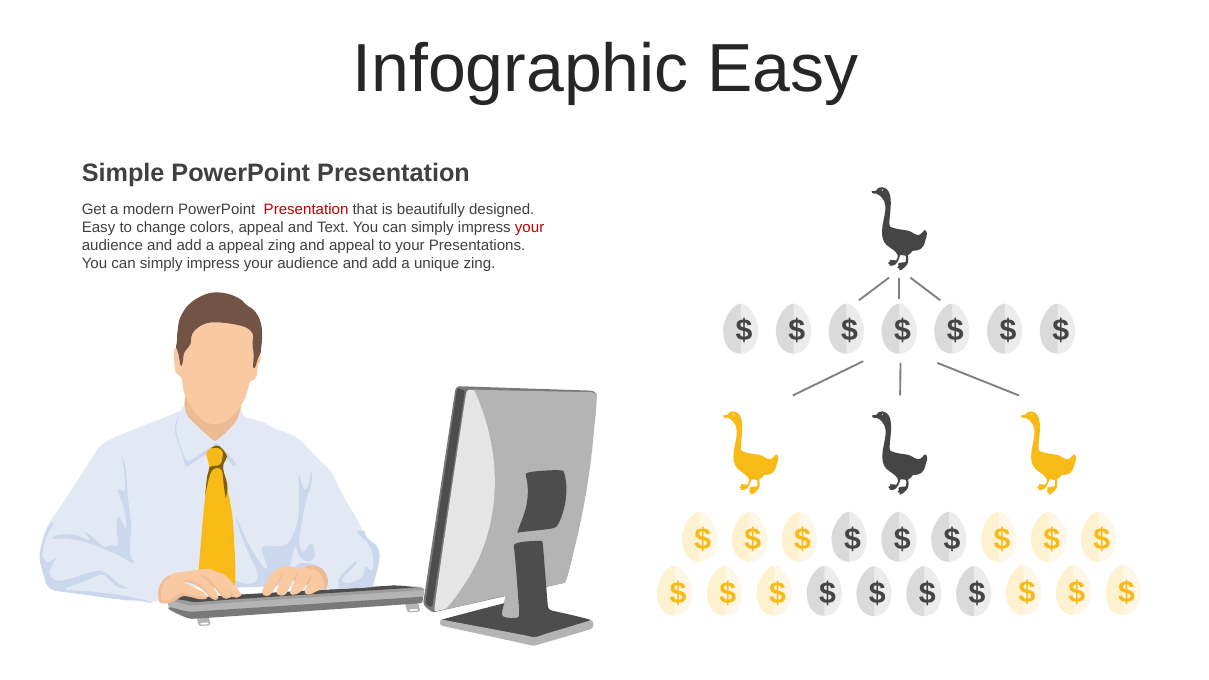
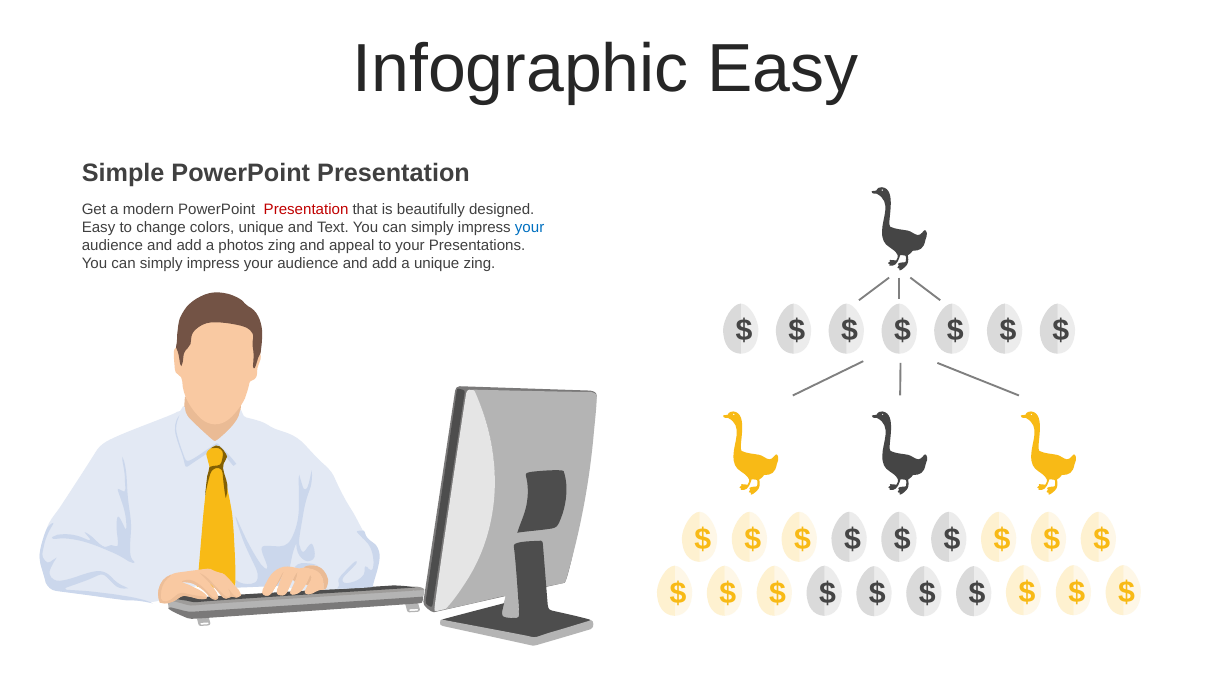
colors appeal: appeal -> unique
your at (530, 227) colour: red -> blue
a appeal: appeal -> photos
